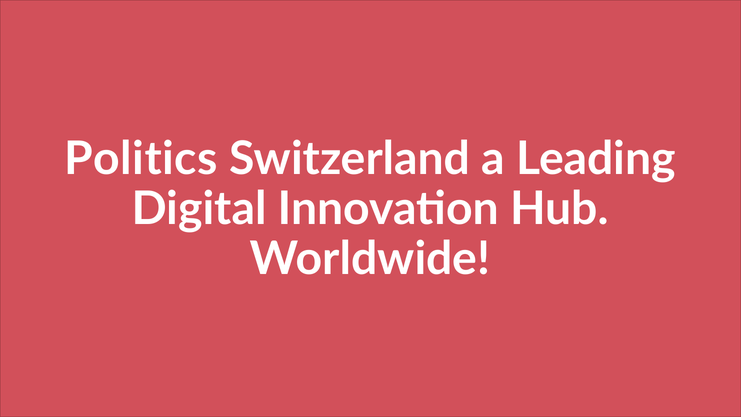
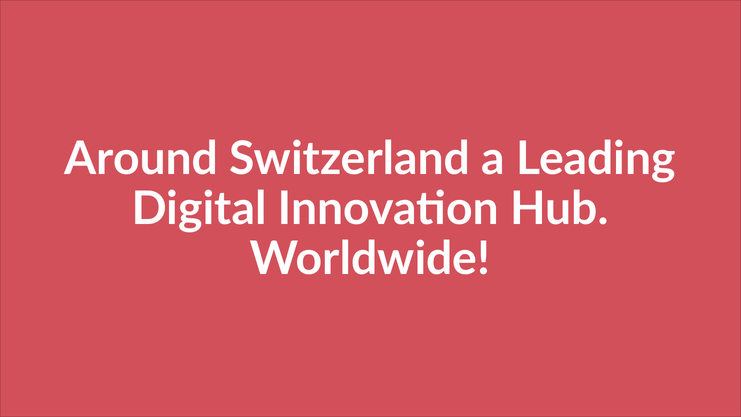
Politics: Politics -> Around
